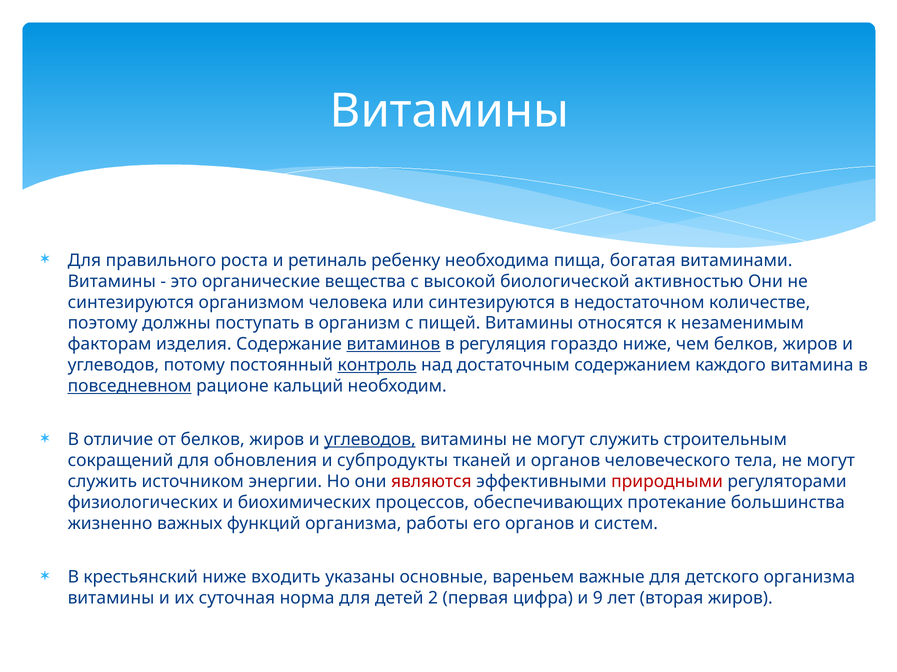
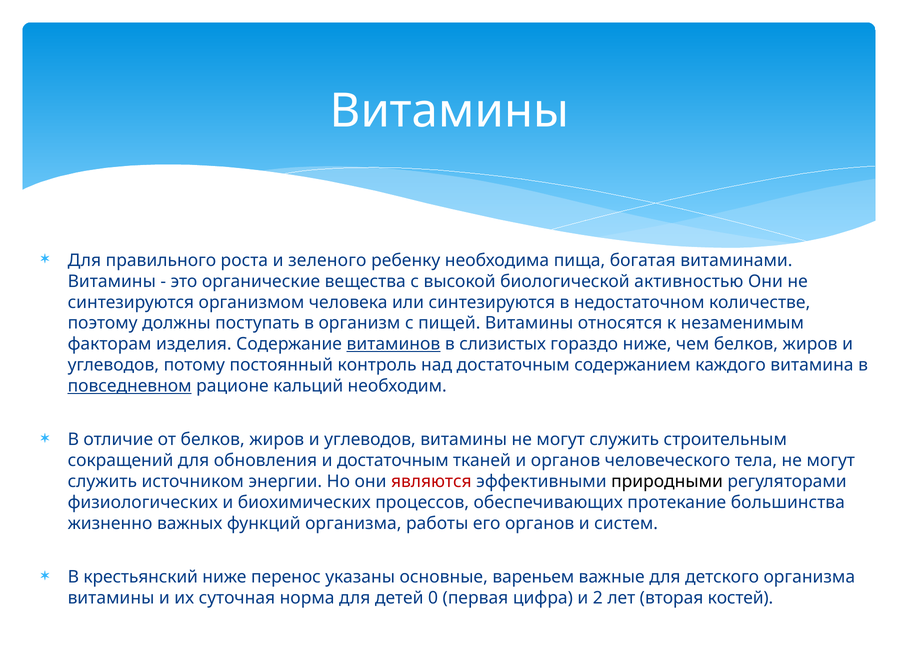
ретиналь: ретиналь -> зеленого
регуляция: регуляция -> слизистых
контроль underline: present -> none
углеводов at (370, 440) underline: present -> none
и субпродукты: субпродукты -> достаточным
природными colour: red -> black
входить: входить -> перенос
2: 2 -> 0
9: 9 -> 2
вторая жиров: жиров -> костей
